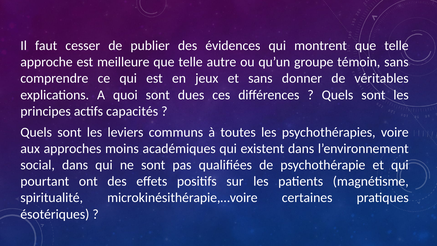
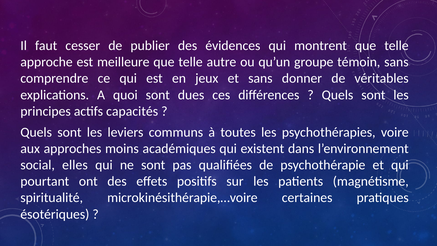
social dans: dans -> elles
